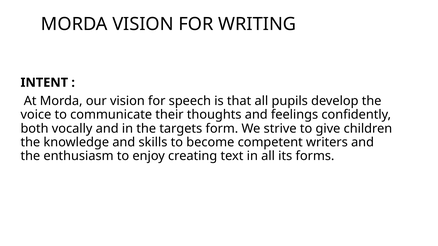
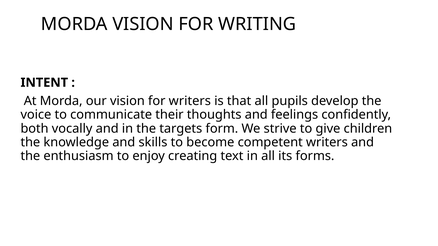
for speech: speech -> writers
